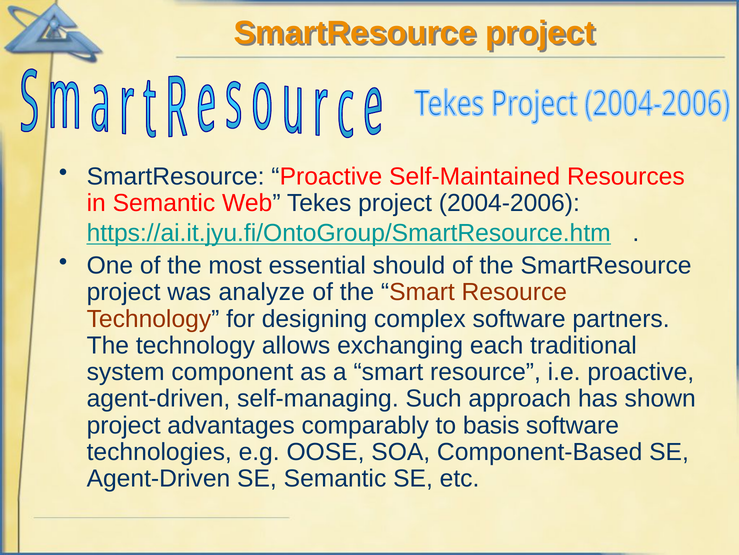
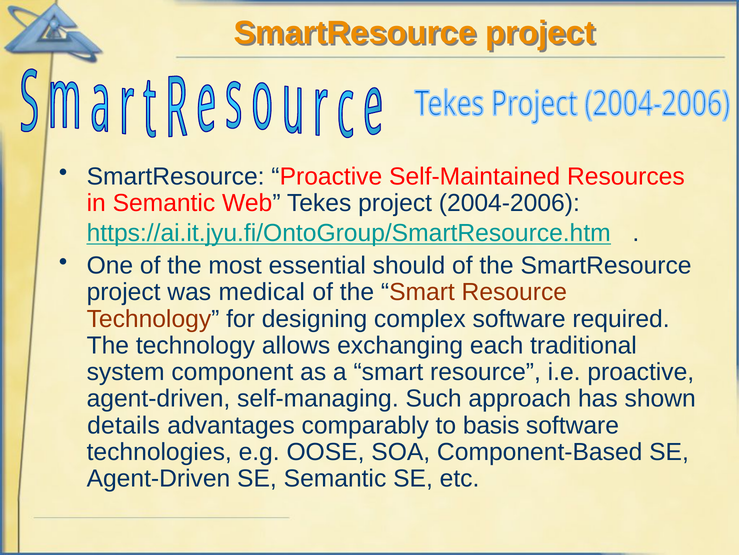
analyze: analyze -> medical
partners: partners -> required
project at (124, 425): project -> details
